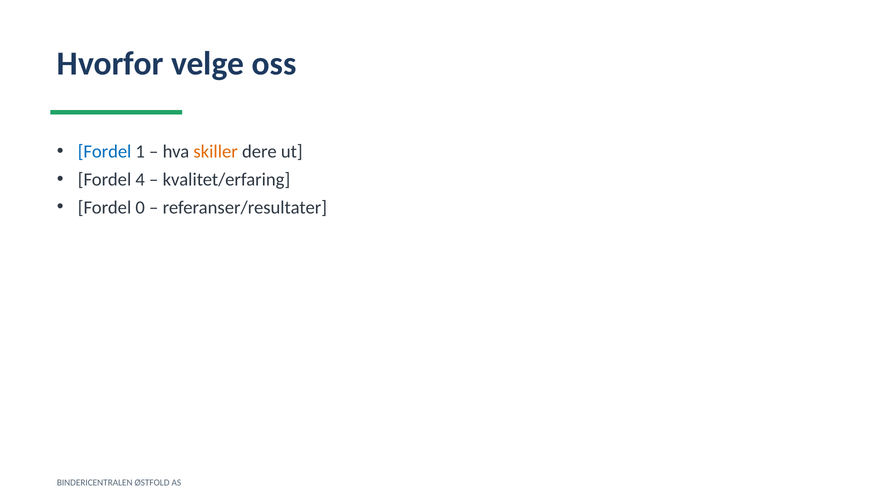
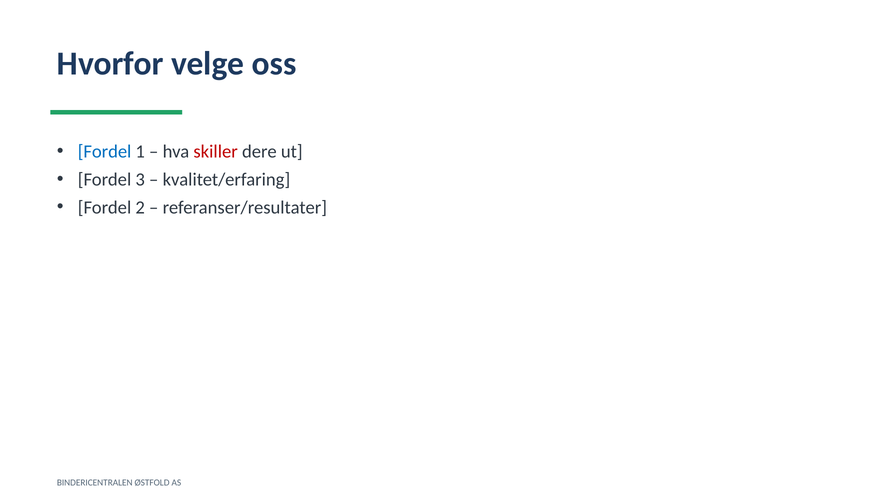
skiller colour: orange -> red
4: 4 -> 3
0: 0 -> 2
